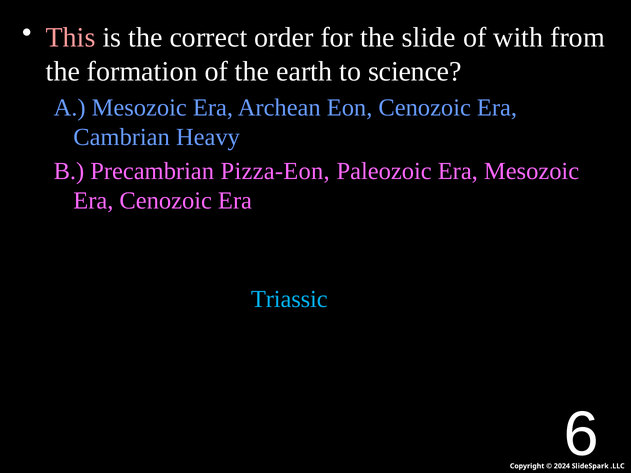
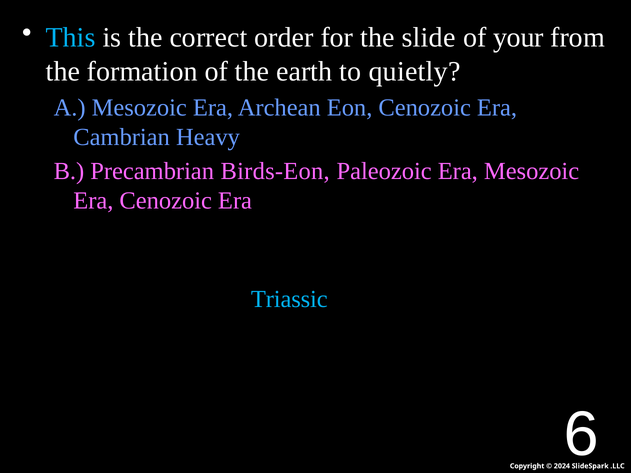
This colour: pink -> light blue
with: with -> your
science: science -> quietly
Pizza-Eon: Pizza-Eon -> Birds-Eon
